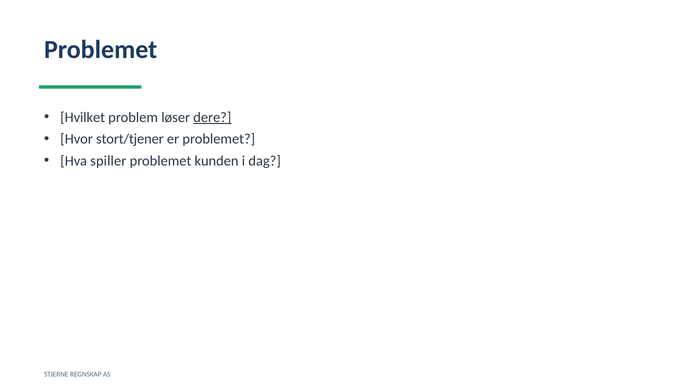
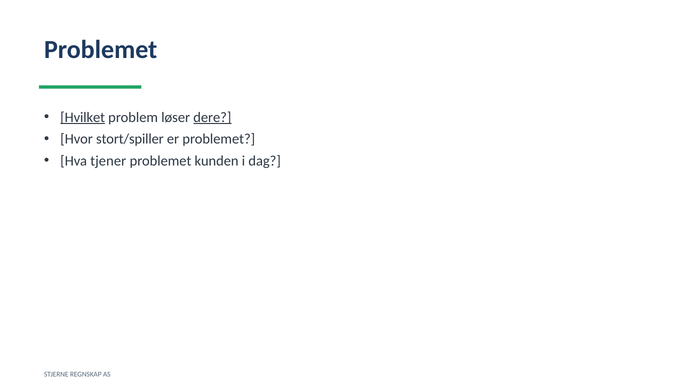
Hvilket underline: none -> present
stort/tjener: stort/tjener -> stort/spiller
spiller: spiller -> tjener
